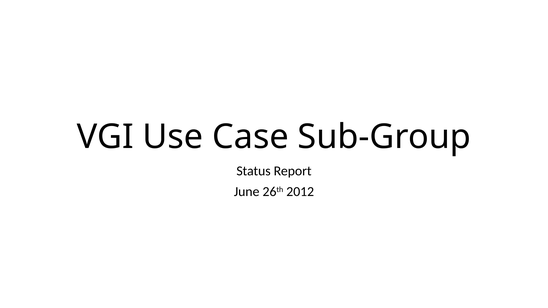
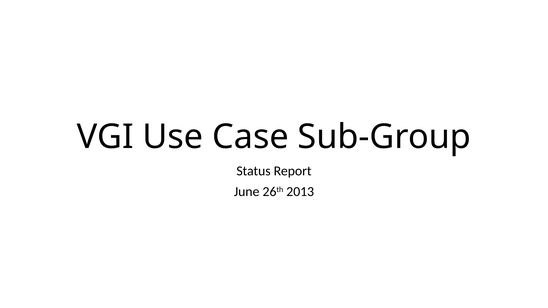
2012: 2012 -> 2013
